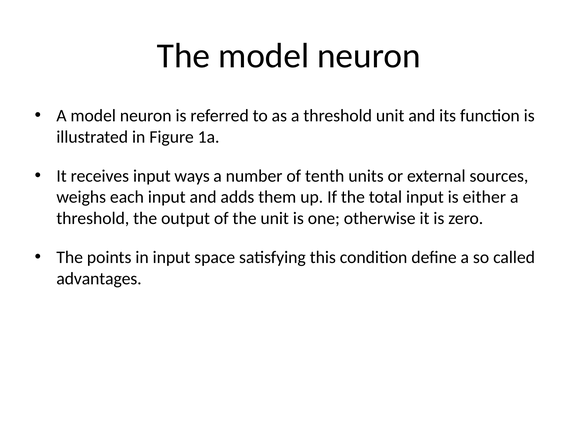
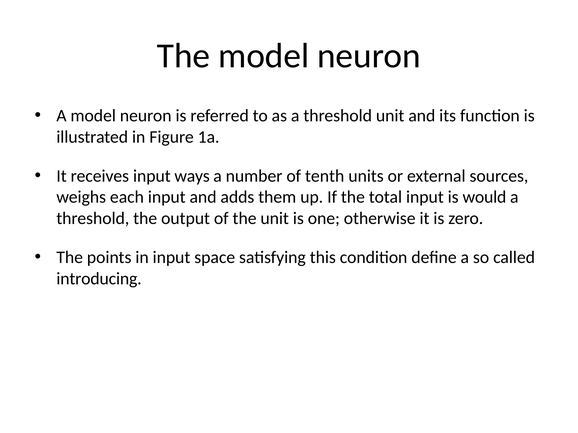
either: either -> would
advantages: advantages -> introducing
